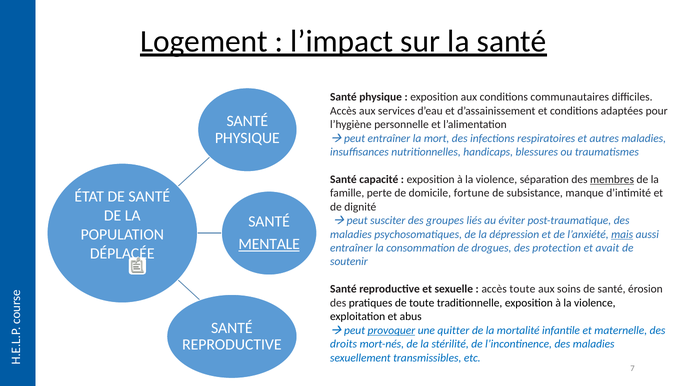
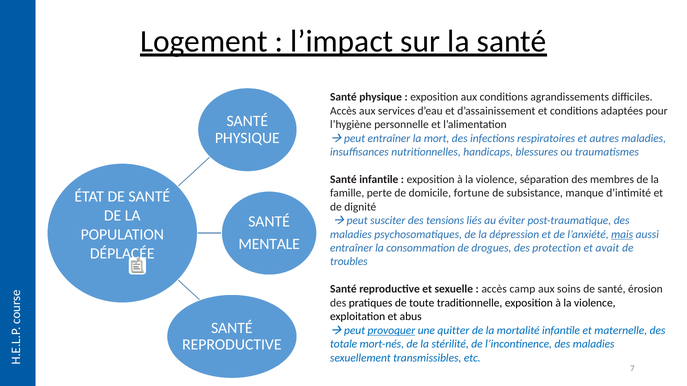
communautaires: communautaires -> agrandissements
Santé capacité: capacité -> infantile
membres underline: present -> none
groupes: groupes -> tensions
MENTALE underline: present -> none
soutenir: soutenir -> troubles
accès toute: toute -> camp
droits: droits -> totale
